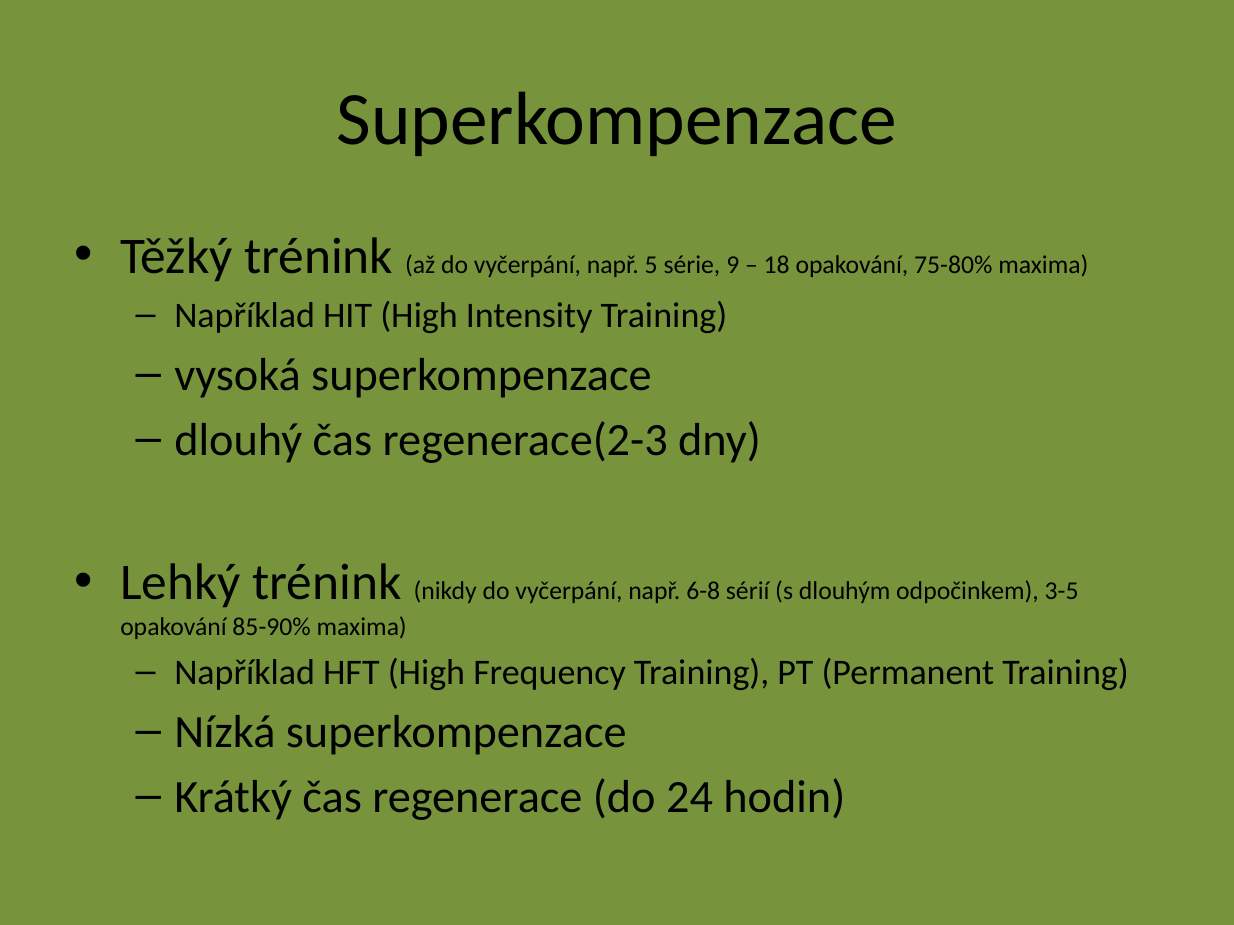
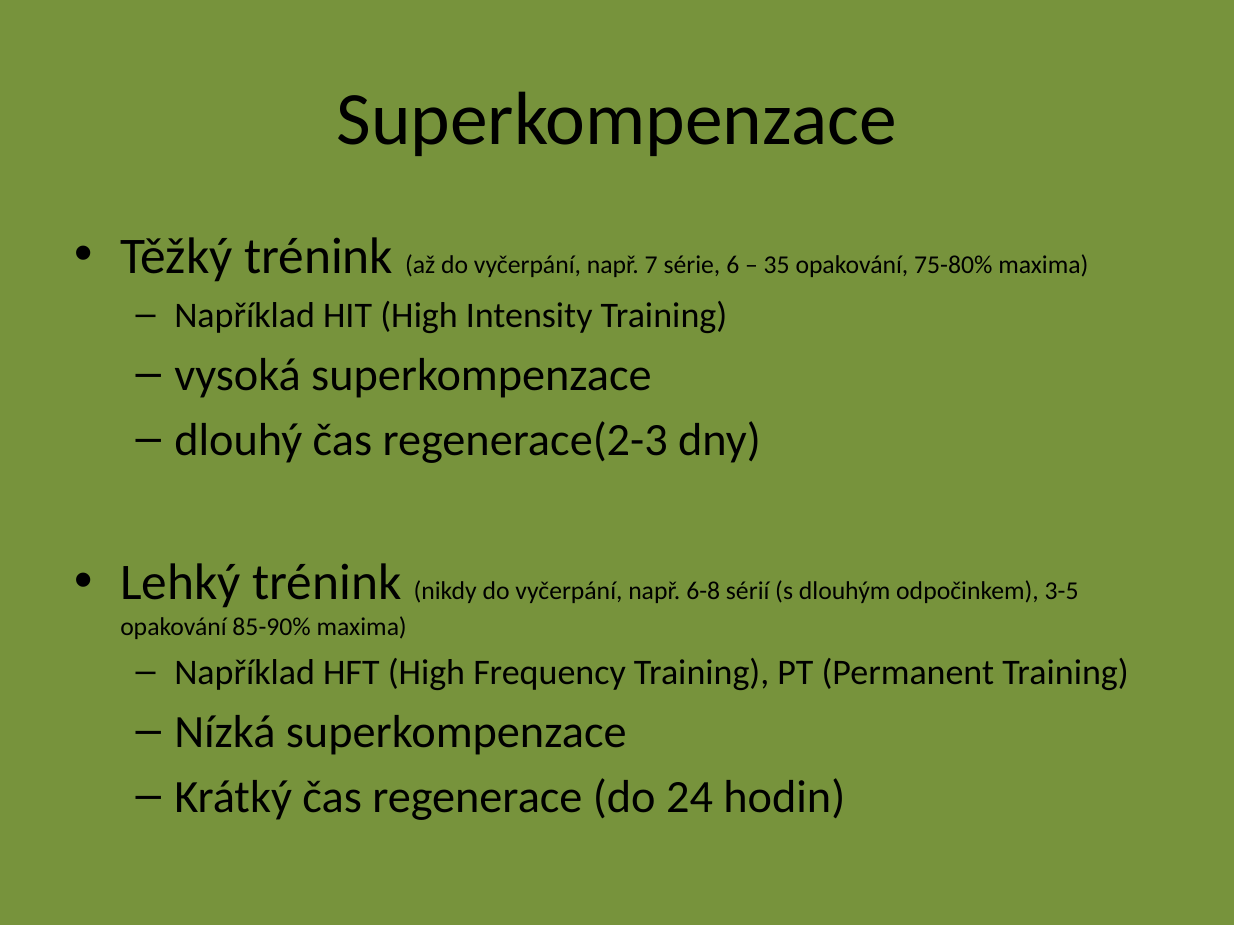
5: 5 -> 7
9: 9 -> 6
18: 18 -> 35
